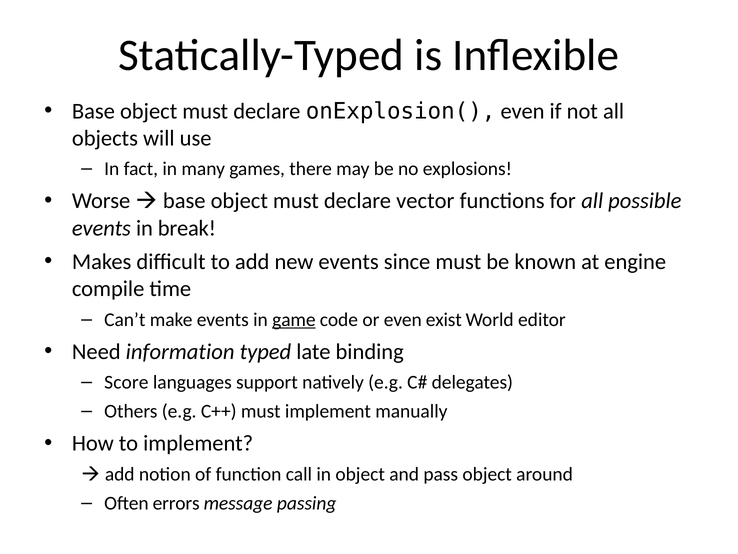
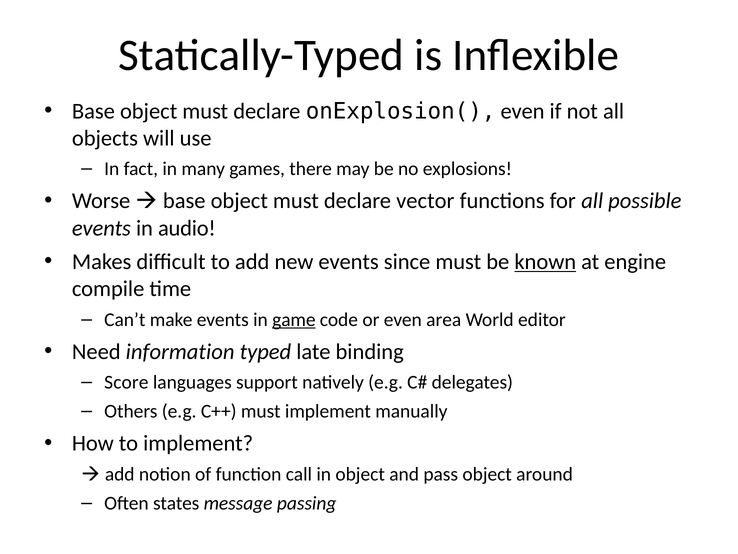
break: break -> audio
known underline: none -> present
exist: exist -> area
errors: errors -> states
